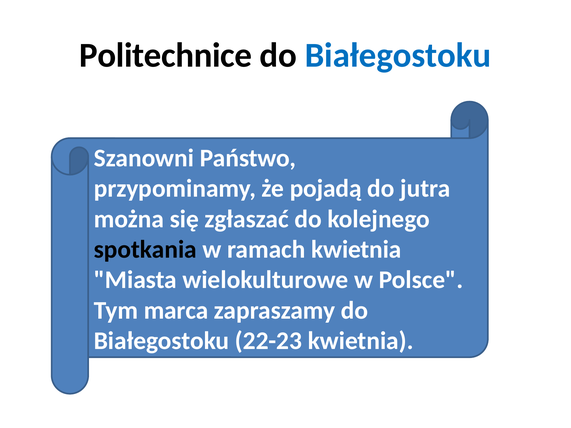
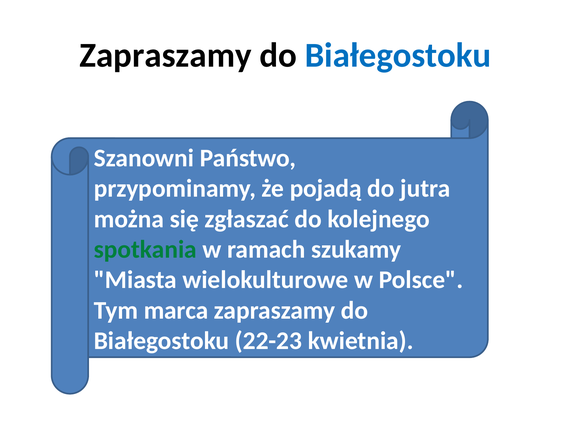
Politechnice at (166, 55): Politechnice -> Zapraszamy
spotkania colour: black -> green
ramach kwietnia: kwietnia -> szukamy
